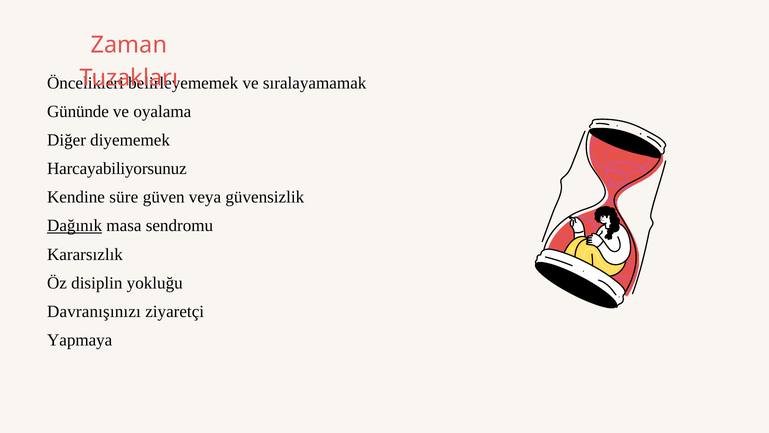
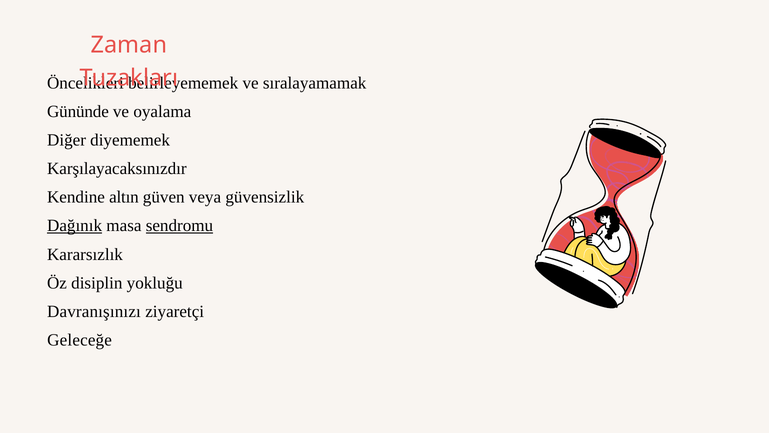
Harcayabiliyorsunuz: Harcayabiliyorsunuz -> Karşılayacaksınızdır
süre: süre -> altın
sendromu underline: none -> present
Yapmaya: Yapmaya -> Geleceğe
